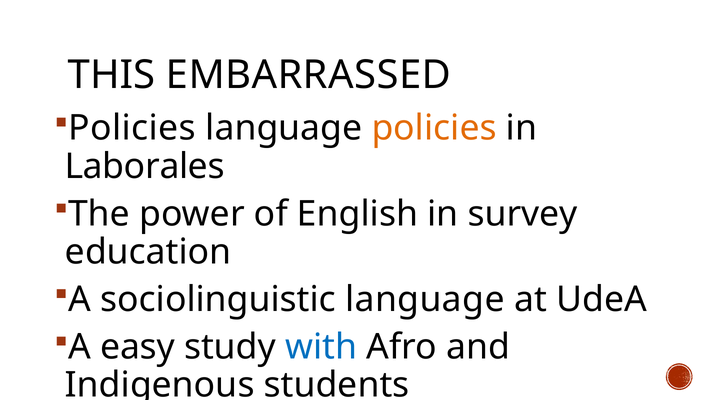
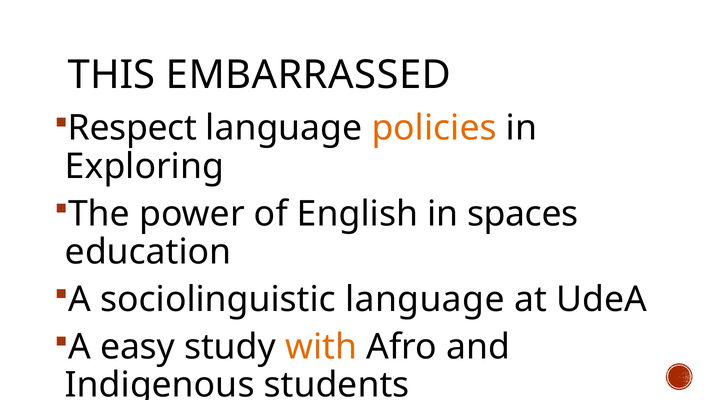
Policies at (132, 128): Policies -> Respect
Laborales: Laborales -> Exploring
survey: survey -> spaces
with colour: blue -> orange
